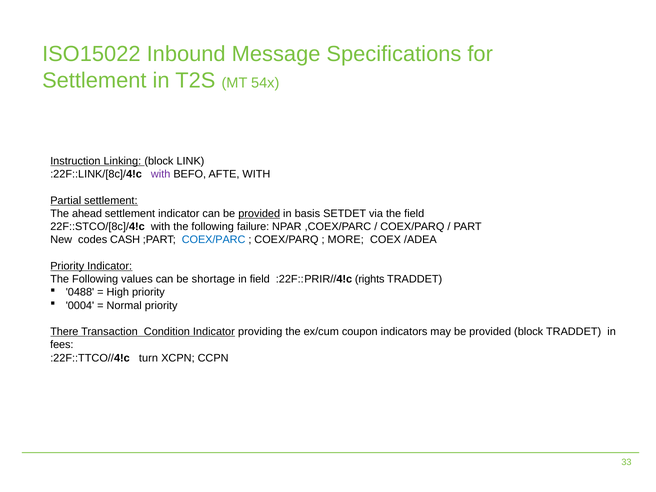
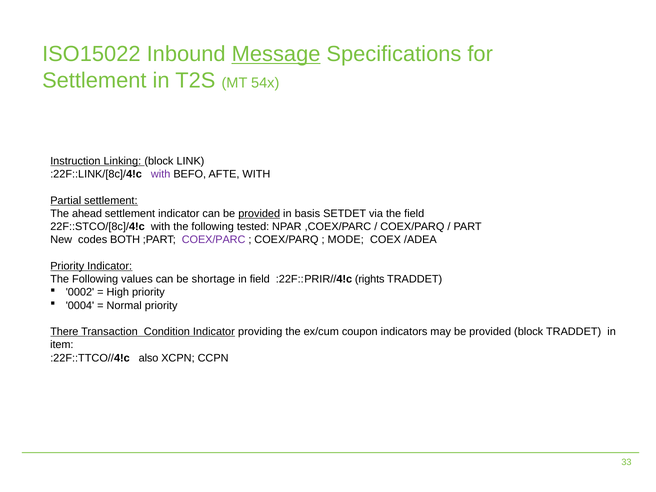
Message underline: none -> present
failure: failure -> tested
CASH: CASH -> BOTH
COEX/PARC colour: blue -> purple
MORE: MORE -> MODE
0488: 0488 -> 0002
fees: fees -> item
turn: turn -> also
